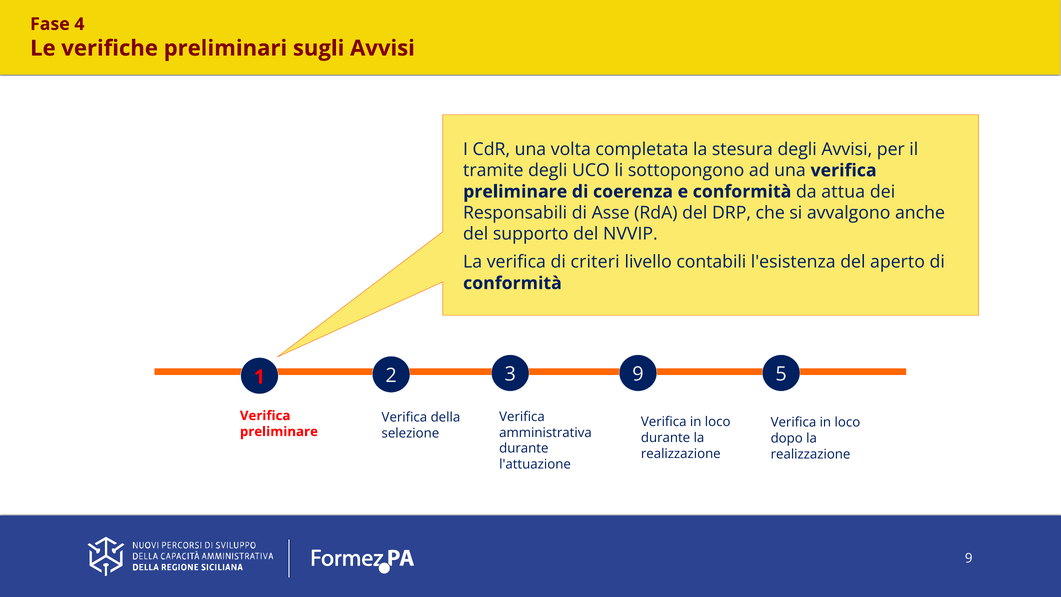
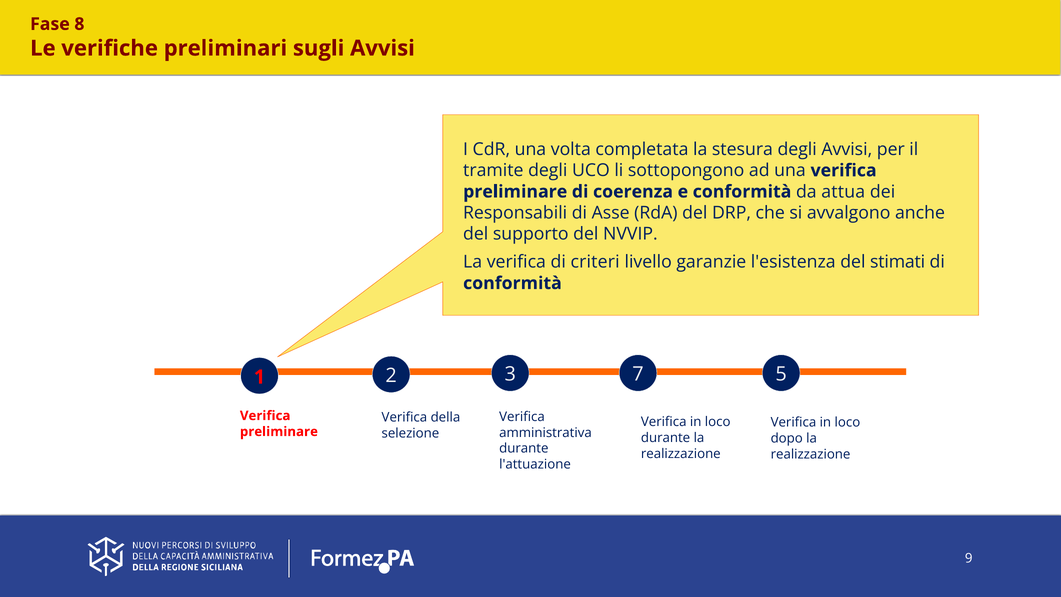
4: 4 -> 8
contabili: contabili -> garanzie
aperto: aperto -> stimati
3 9: 9 -> 7
